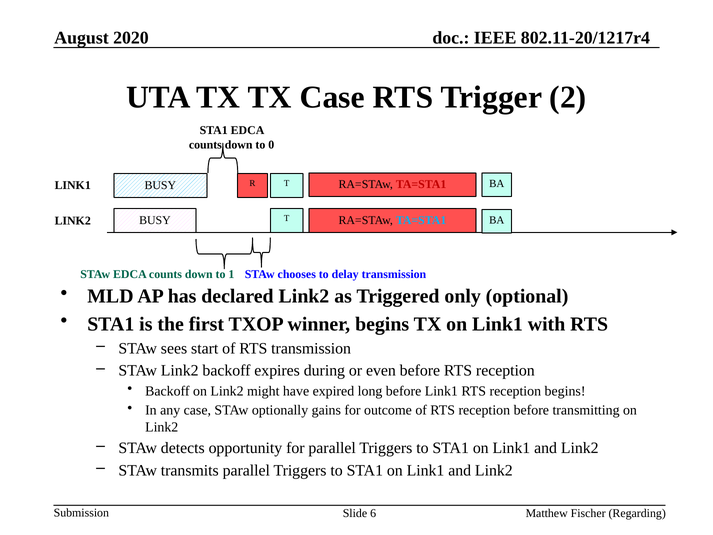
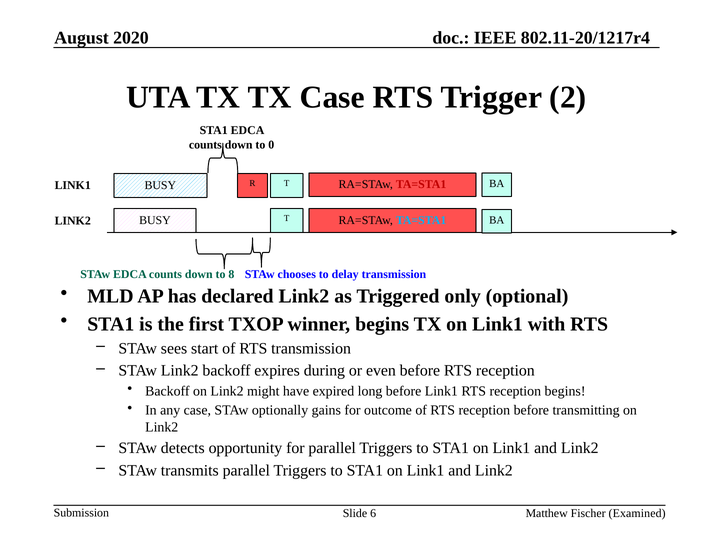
1: 1 -> 8
Regarding: Regarding -> Examined
